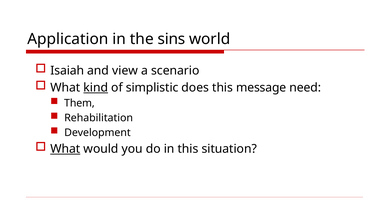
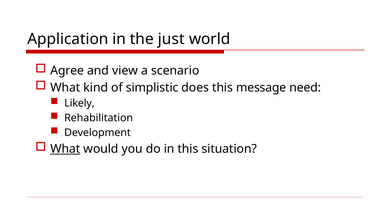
sins: sins -> just
Isaiah: Isaiah -> Agree
kind underline: present -> none
Them: Them -> Likely
